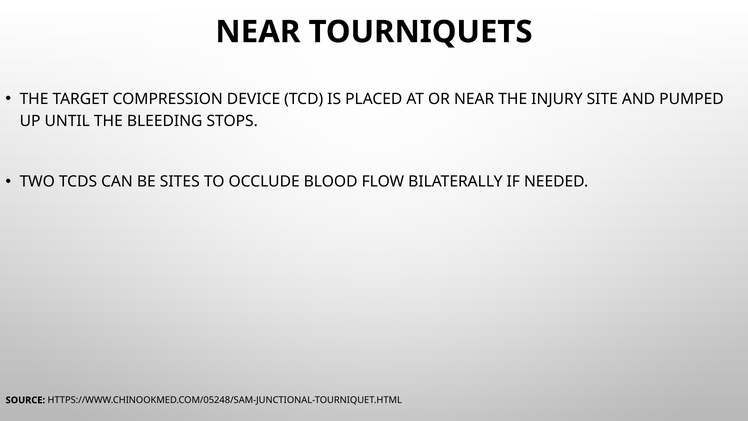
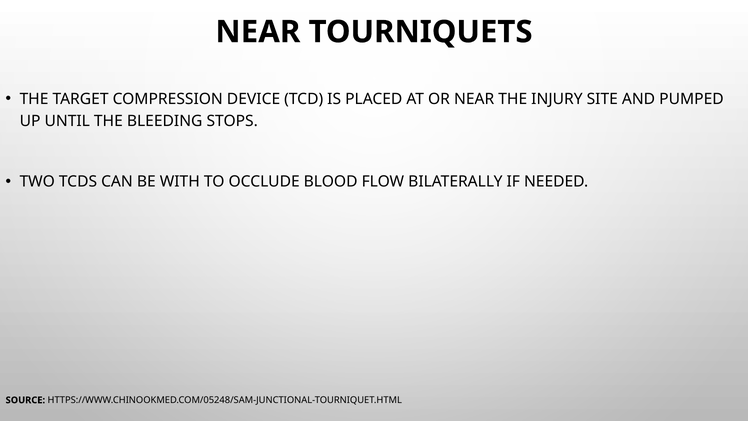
SITES: SITES -> WITH
